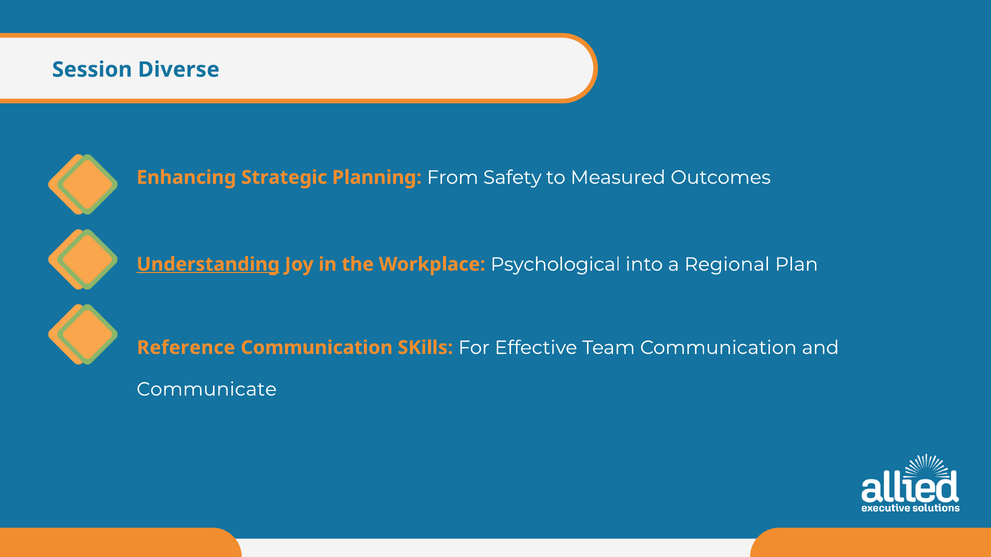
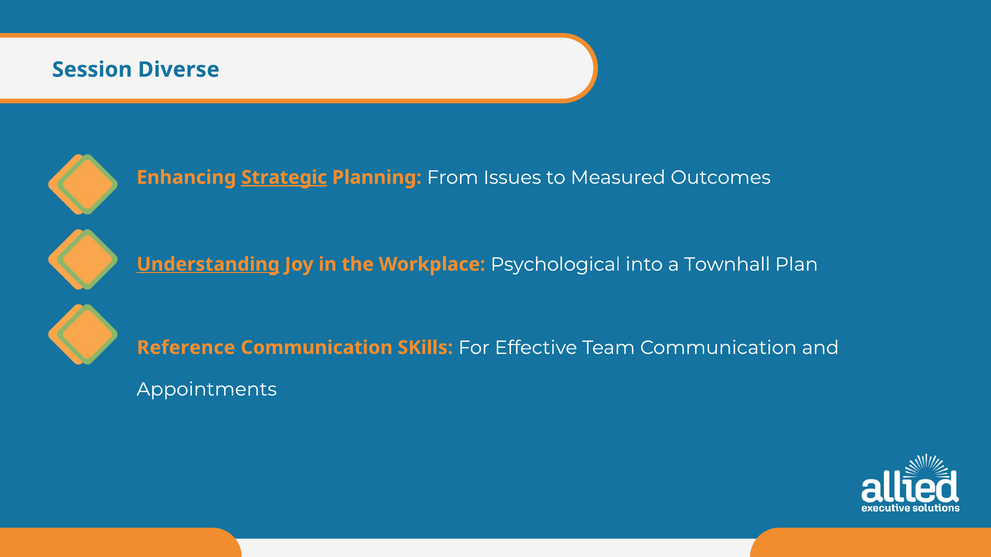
Strategic underline: none -> present
Safety: Safety -> Issues
Regional: Regional -> Townhall
Communicate: Communicate -> Appointments
